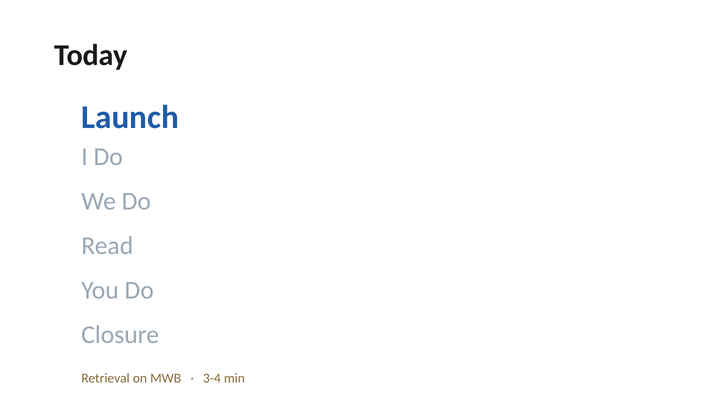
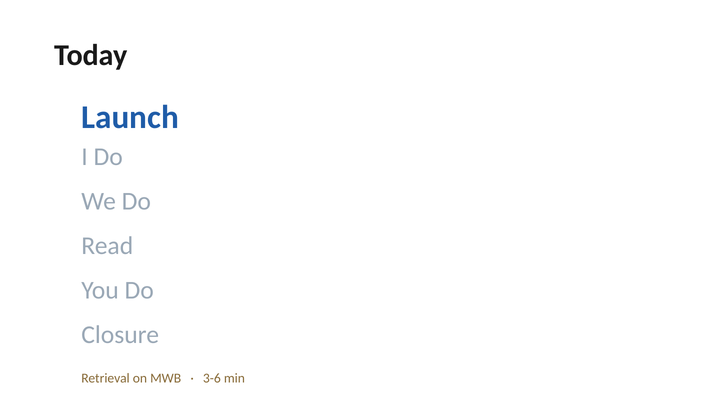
3-4: 3-4 -> 3-6
